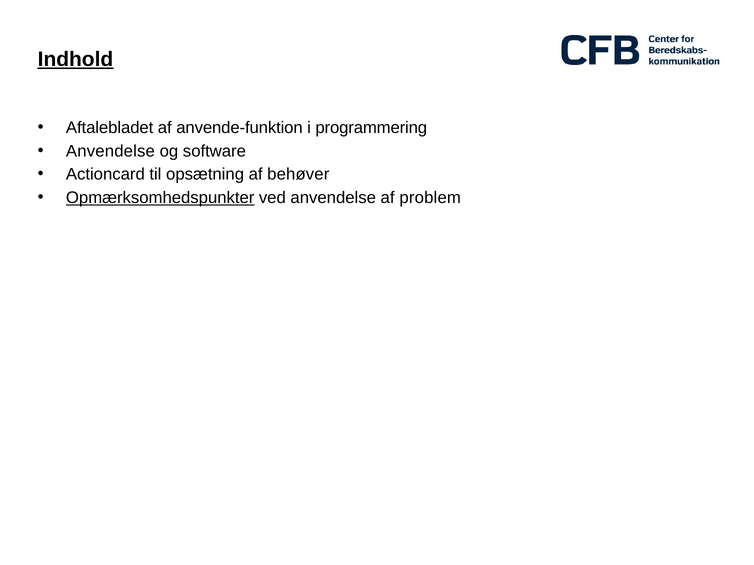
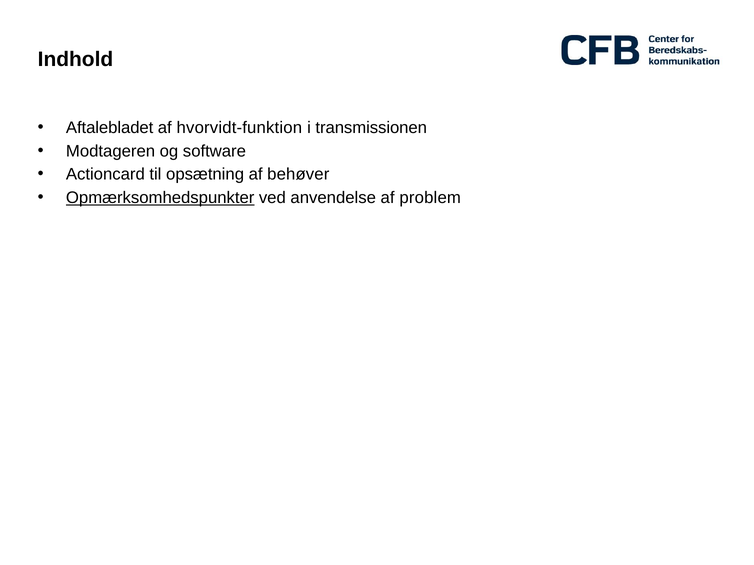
Indhold underline: present -> none
anvende-funktion: anvende-funktion -> hvorvidt-funktion
programmering: programmering -> transmissionen
Anvendelse at (110, 151): Anvendelse -> Modtageren
